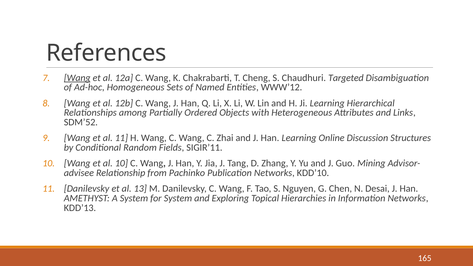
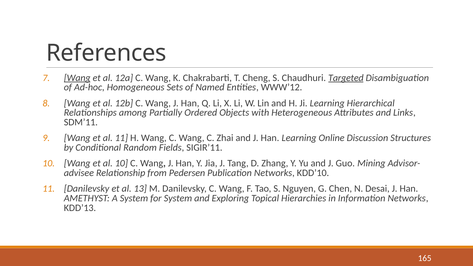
Targeted underline: none -> present
SDM’52: SDM’52 -> SDM’11
Pachinko: Pachinko -> Pedersen
